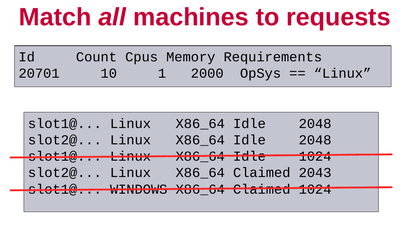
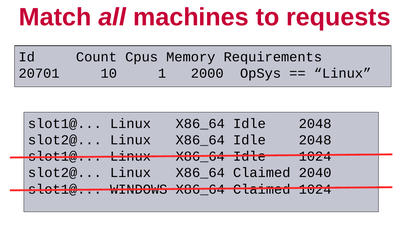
2043: 2043 -> 2040
